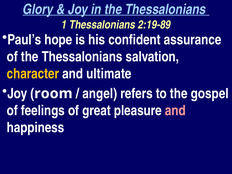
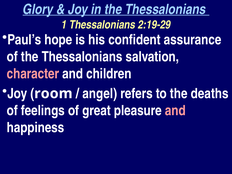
2:19-89: 2:19-89 -> 2:19-29
character colour: yellow -> pink
ultimate: ultimate -> children
gospel: gospel -> deaths
